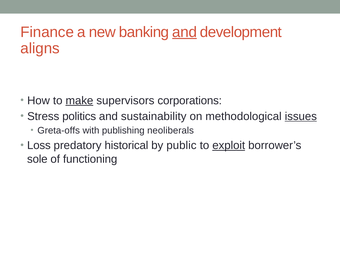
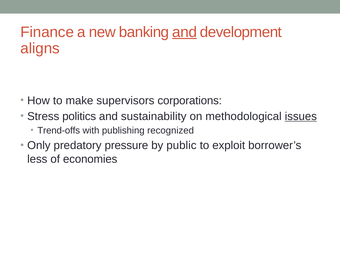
make underline: present -> none
Greta-offs: Greta-offs -> Trend-offs
neoliberals: neoliberals -> recognized
Loss: Loss -> Only
historical: historical -> pressure
exploit underline: present -> none
sole: sole -> less
functioning: functioning -> economies
